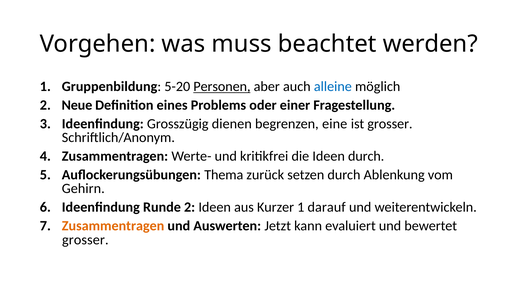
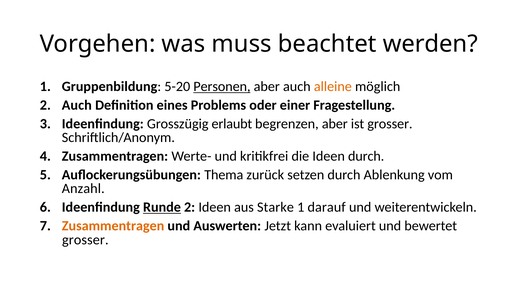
alleine colour: blue -> orange
2 Neue: Neue -> Auch
dienen: dienen -> erlaubt
begrenzen eine: eine -> aber
Gehirn: Gehirn -> Anzahl
Runde underline: none -> present
Kurzer: Kurzer -> Starke
